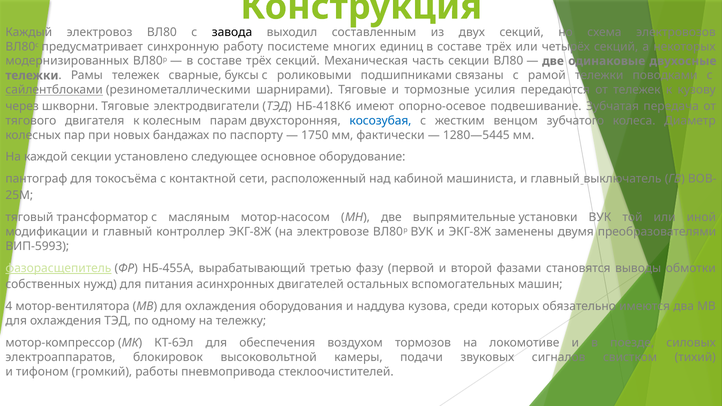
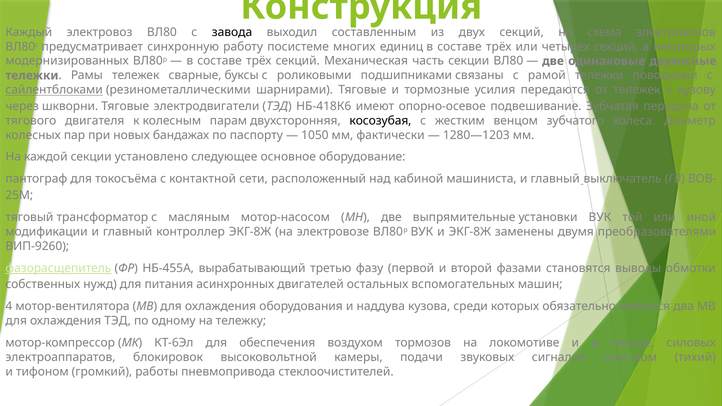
косозубая colour: blue -> black
1750: 1750 -> 1050
1280—5445: 1280—5445 -> 1280—1203
ВИП-5993: ВИП-5993 -> ВИП-9260
